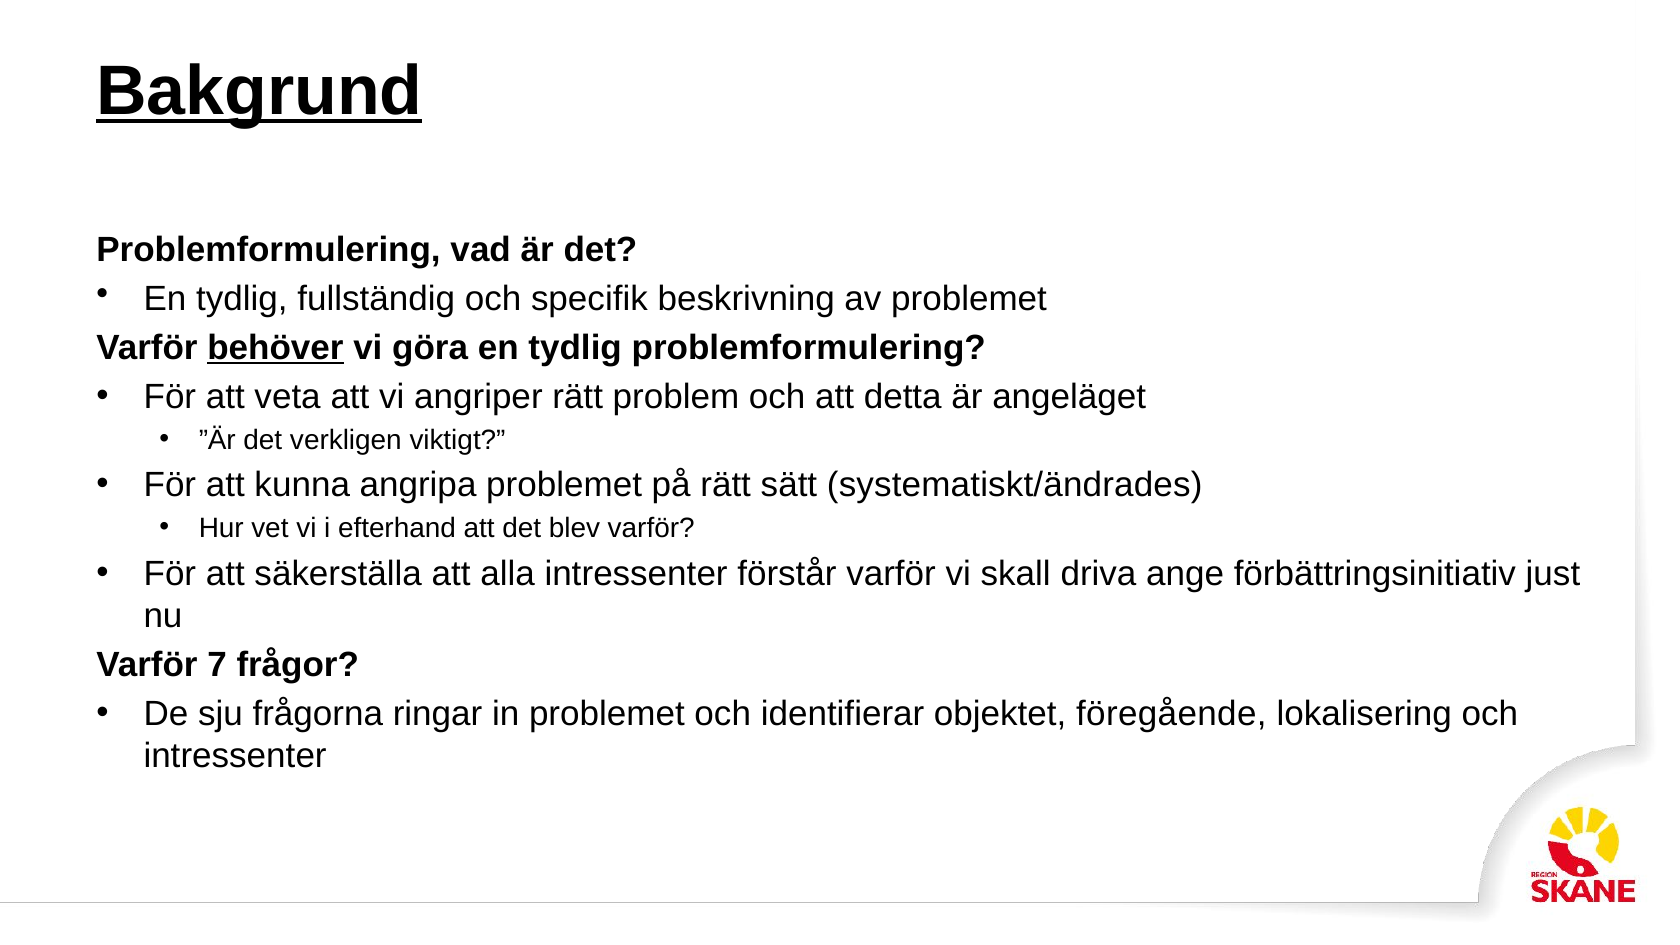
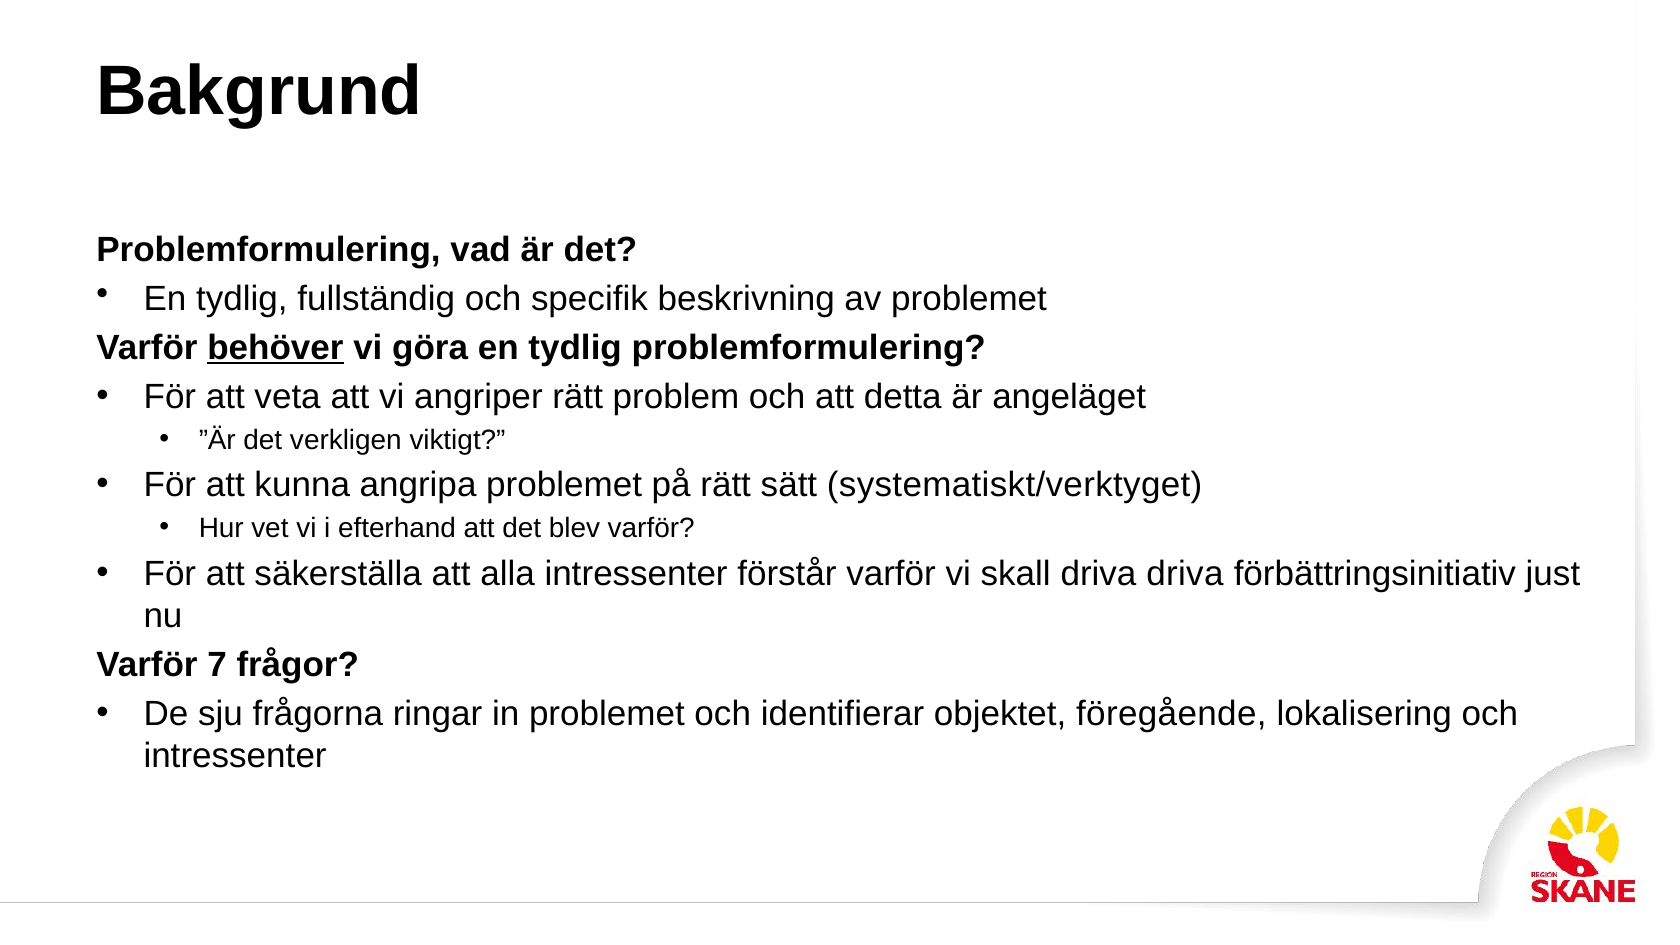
Bakgrund underline: present -> none
systematiskt/ändrades: systematiskt/ändrades -> systematiskt/verktyget
driva ange: ange -> driva
